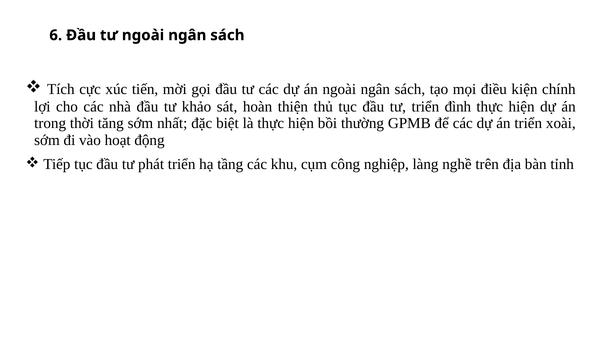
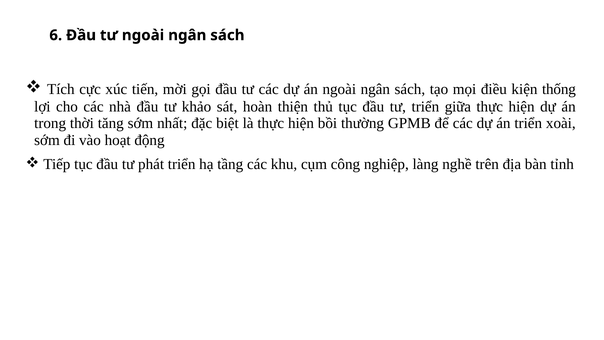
chính: chính -> thống
đình: đình -> giữa
